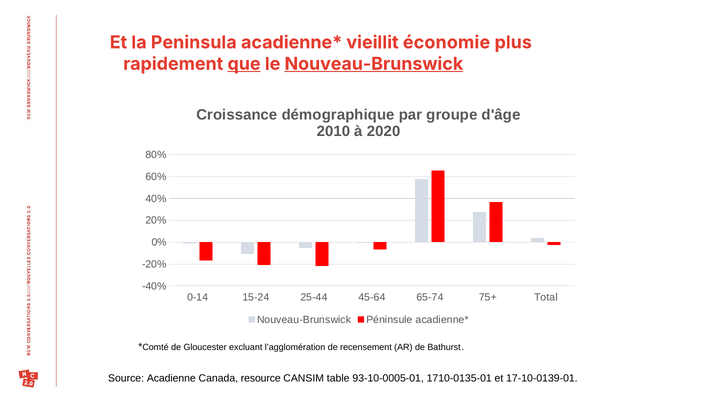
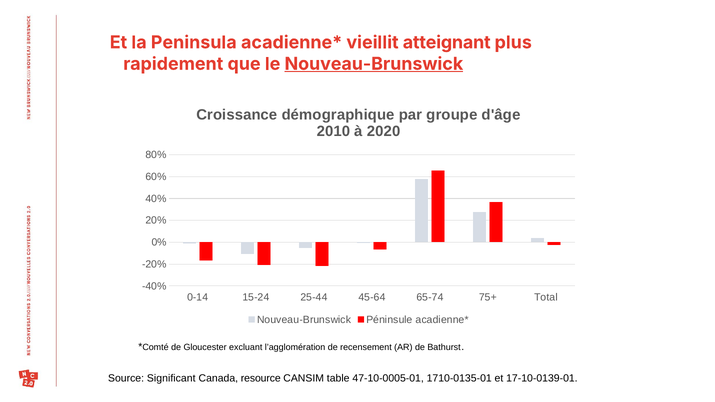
économie: économie -> atteignant
que underline: present -> none
Acadienne: Acadienne -> Significant
93-10-0005-01: 93-10-0005-01 -> 47-10-0005-01
